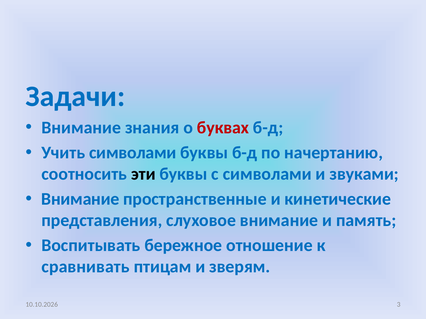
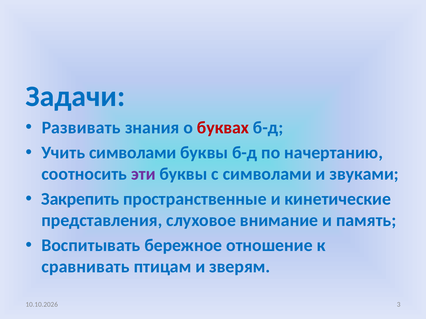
Внимание at (81, 128): Внимание -> Развивать
эти colour: black -> purple
Внимание at (80, 199): Внимание -> Закрепить
